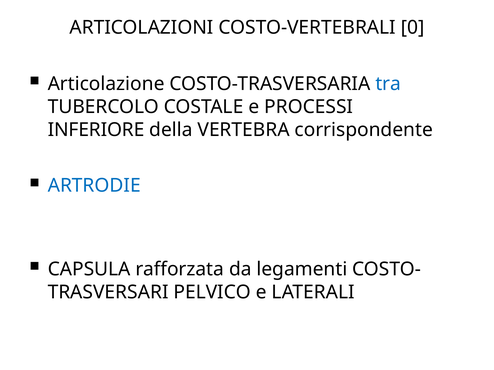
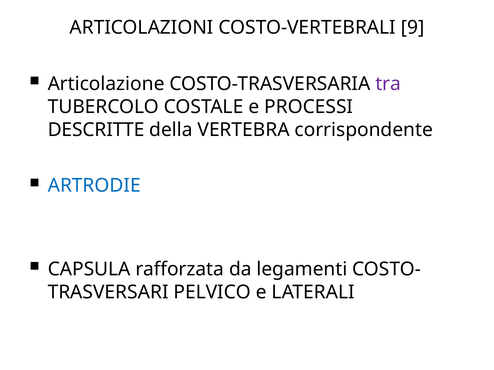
0: 0 -> 9
tra colour: blue -> purple
INFERIORE: INFERIORE -> DESCRITTE
